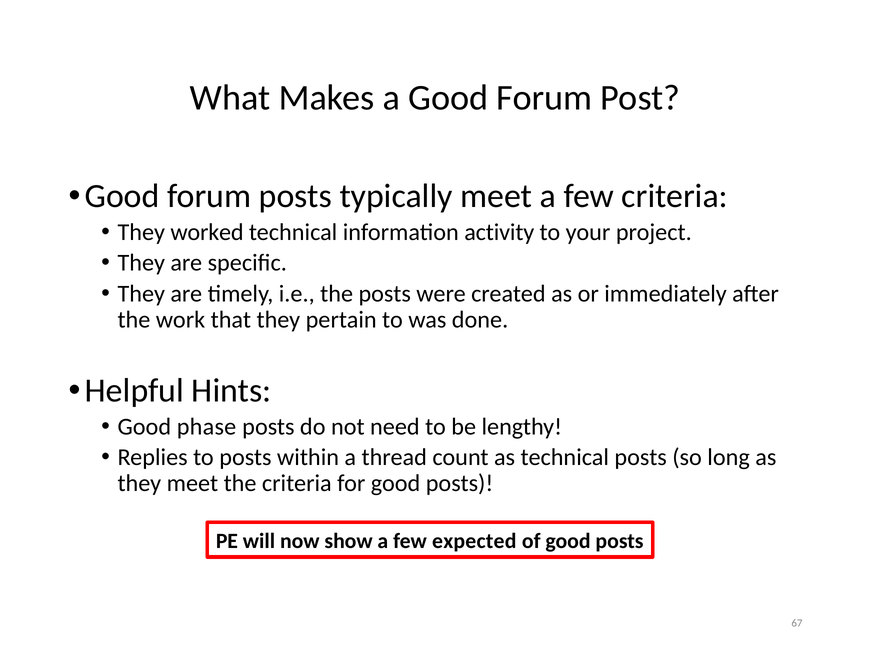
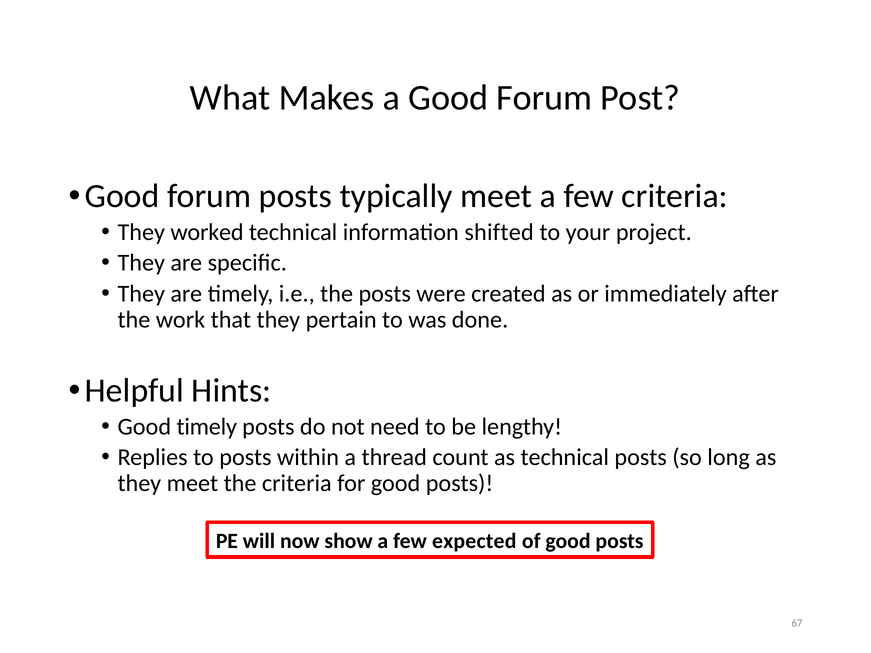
activity: activity -> shifted
Good phase: phase -> timely
